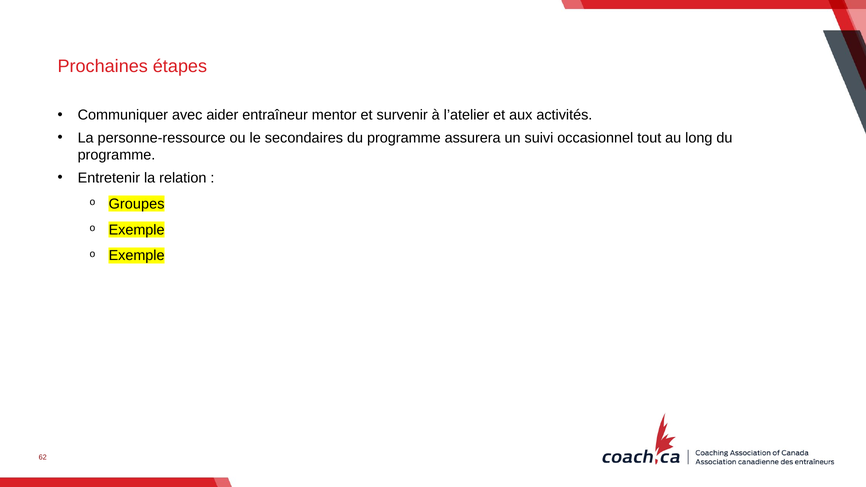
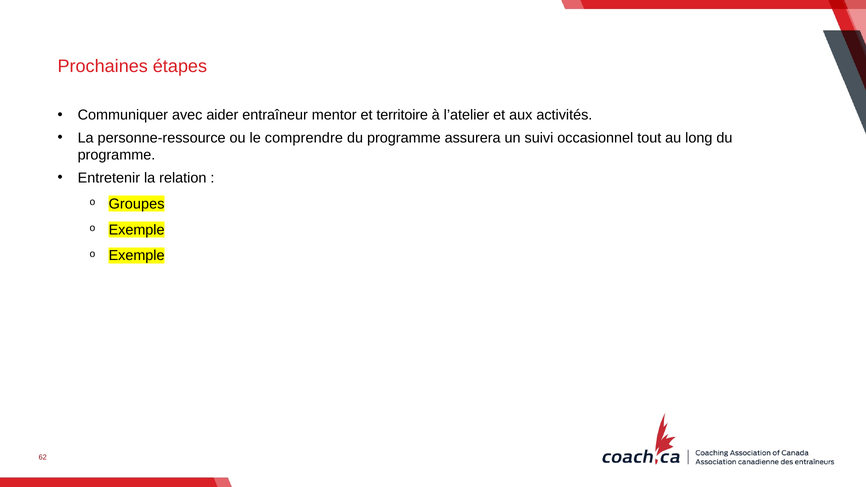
survenir: survenir -> territoire
secondaires: secondaires -> comprendre
